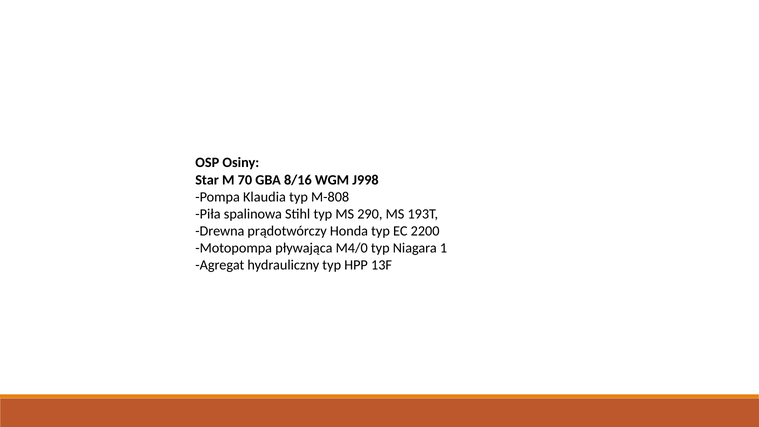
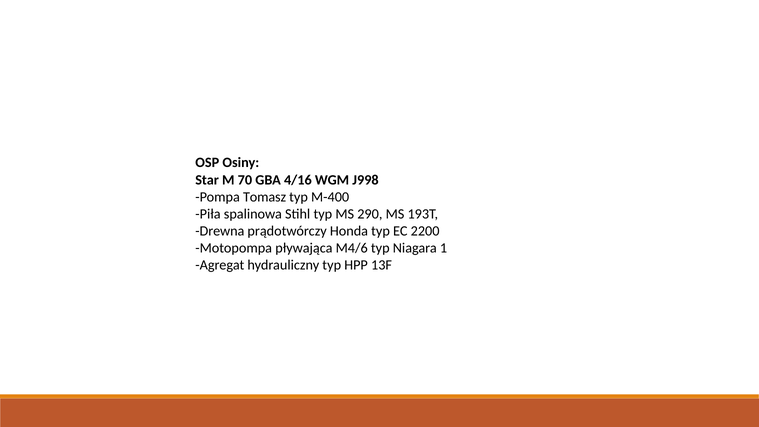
8/16: 8/16 -> 4/16
Klaudia: Klaudia -> Tomasz
M-808: M-808 -> M-400
M4/0: M4/0 -> M4/6
